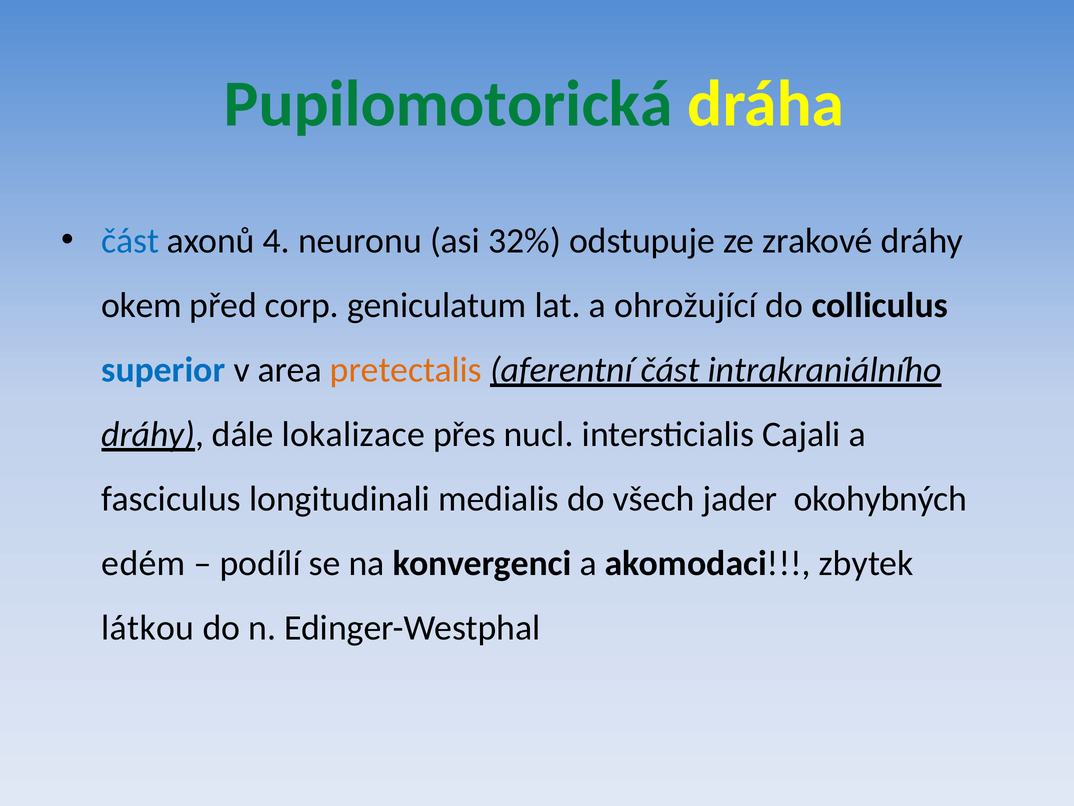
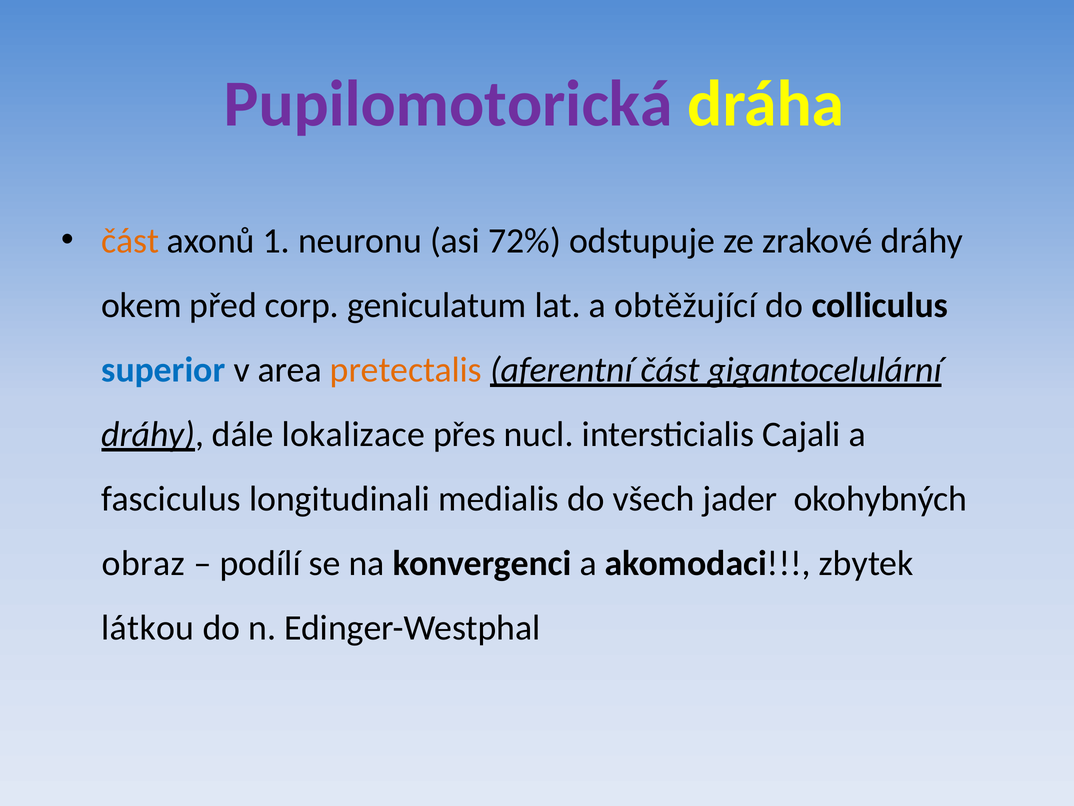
Pupilomotorická colour: green -> purple
část at (130, 241) colour: blue -> orange
4: 4 -> 1
32%: 32% -> 72%
ohrožující: ohrožující -> obtěžující
intrakraniálního: intrakraniálního -> gigantocelulární
edém: edém -> obraz
